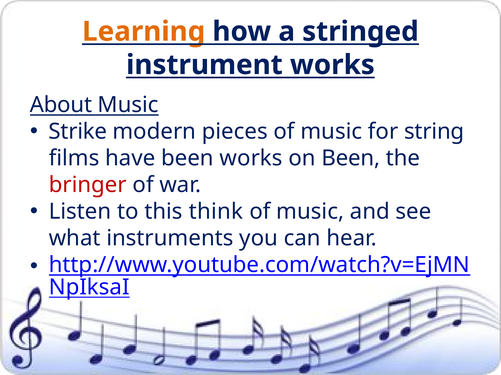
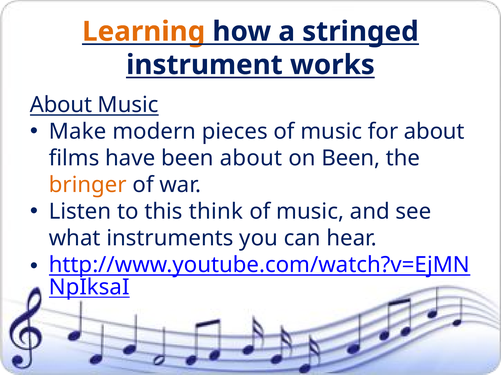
Strike: Strike -> Make
for string: string -> about
been works: works -> about
bringer colour: red -> orange
